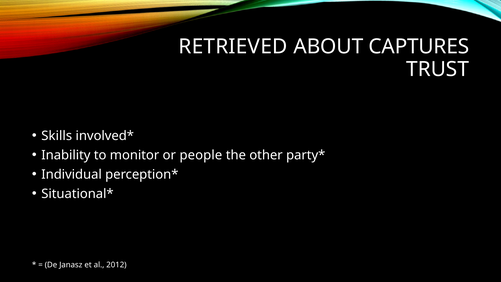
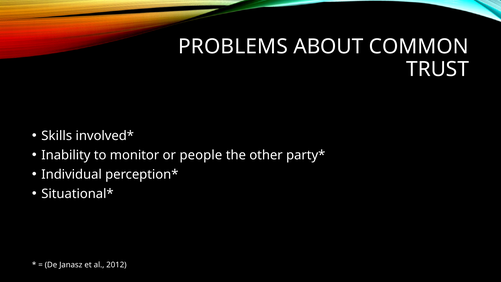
RETRIEVED: RETRIEVED -> PROBLEMS
CAPTURES: CAPTURES -> COMMON
